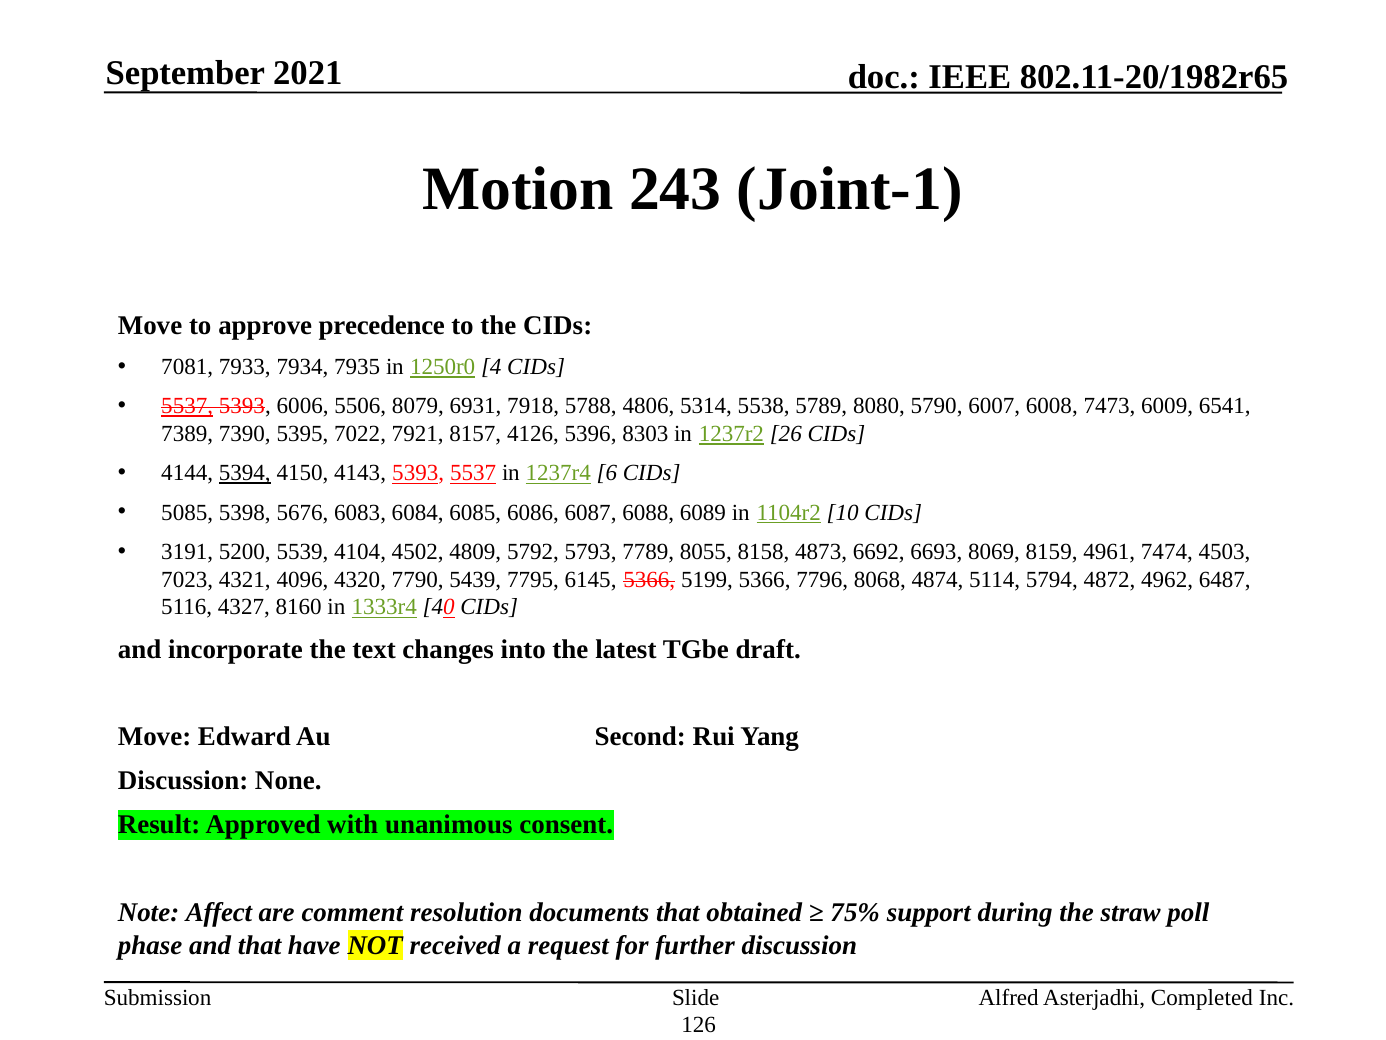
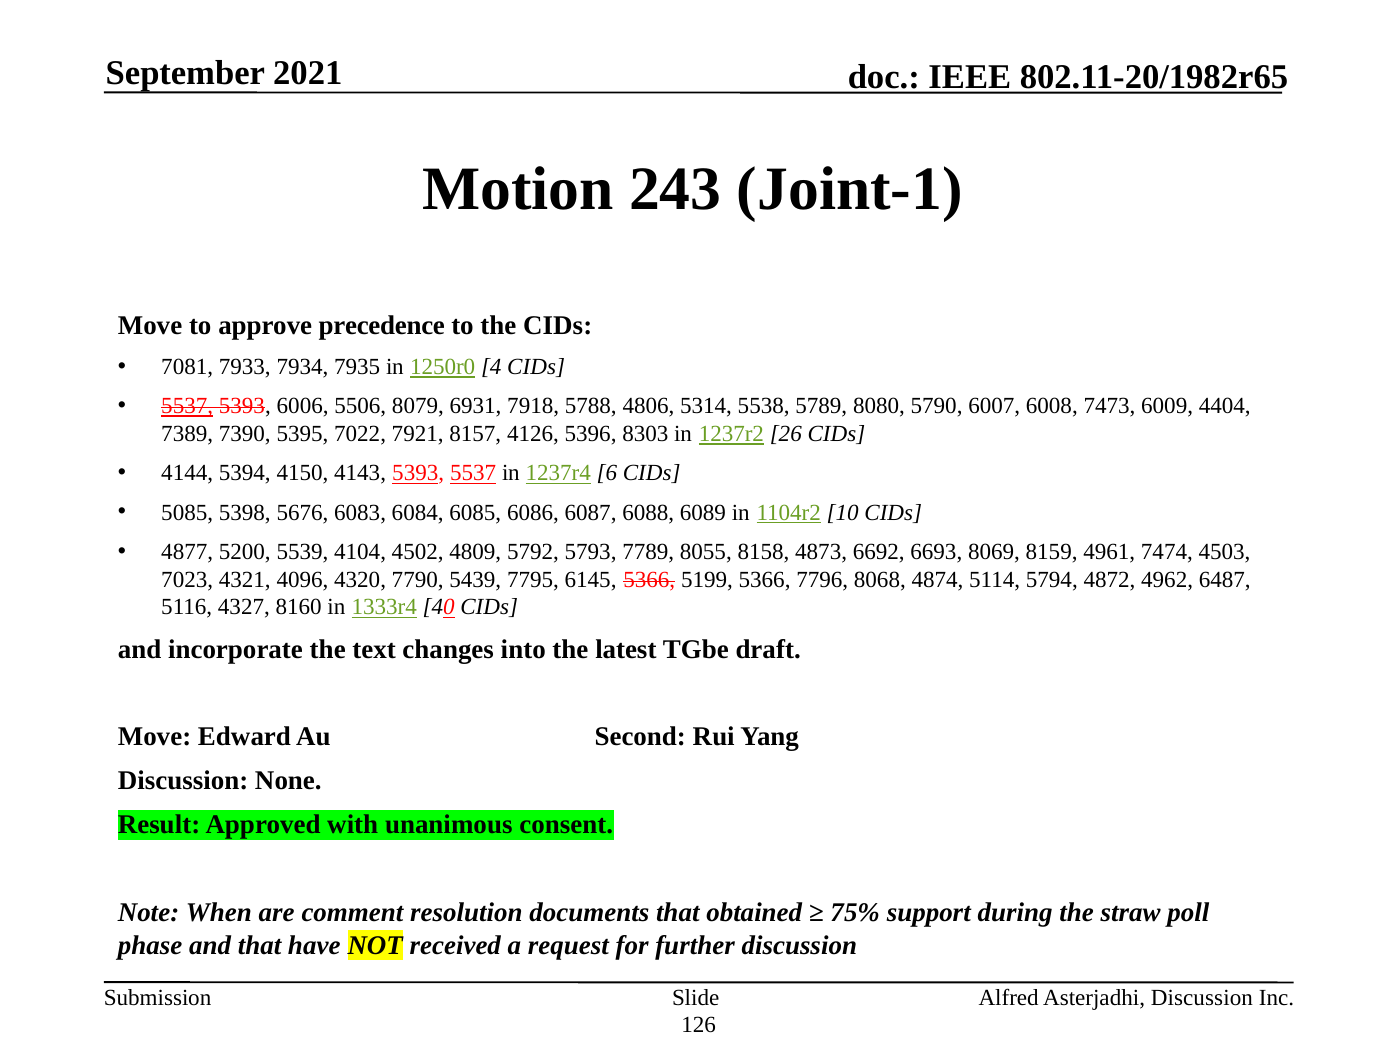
6541: 6541 -> 4404
5394 underline: present -> none
3191: 3191 -> 4877
Affect: Affect -> When
Asterjadhi Completed: Completed -> Discussion
